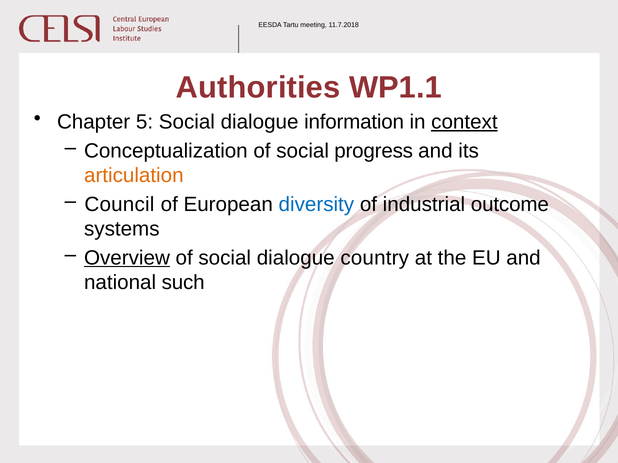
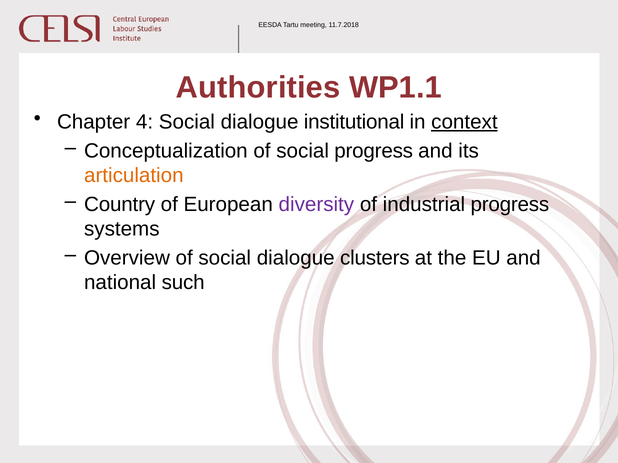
5: 5 -> 4
information: information -> institutional
Council: Council -> Country
diversity colour: blue -> purple
industrial outcome: outcome -> progress
Overview underline: present -> none
country: country -> clusters
